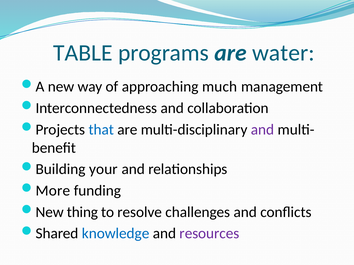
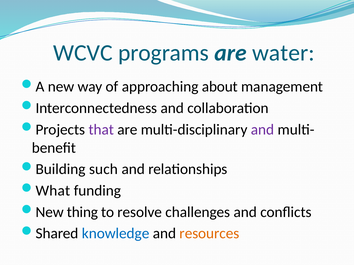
TABLE: TABLE -> WCVC
much: much -> about
that colour: blue -> purple
your: your -> such
More: More -> What
resources colour: purple -> orange
